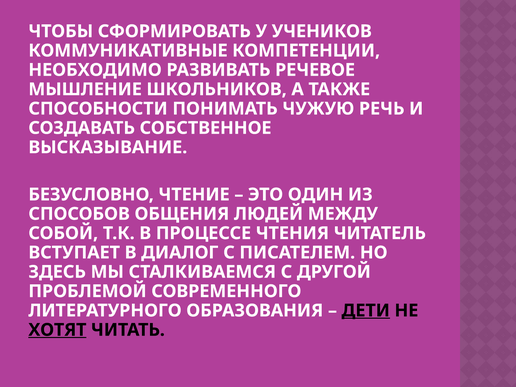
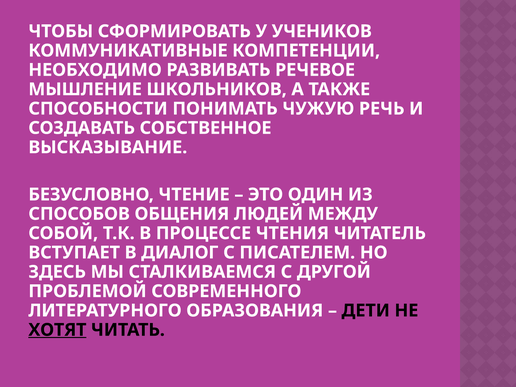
ДЕТИ underline: present -> none
